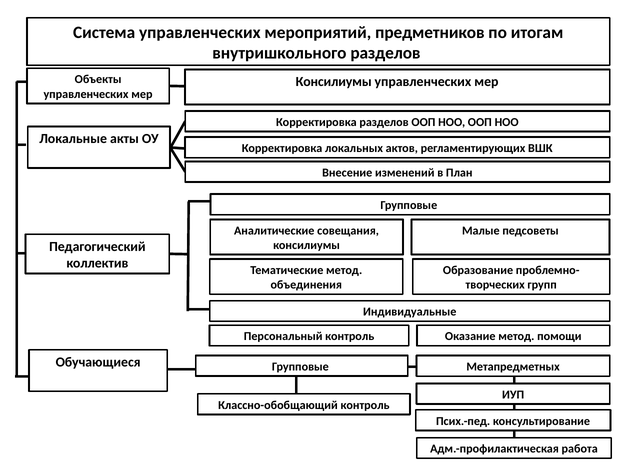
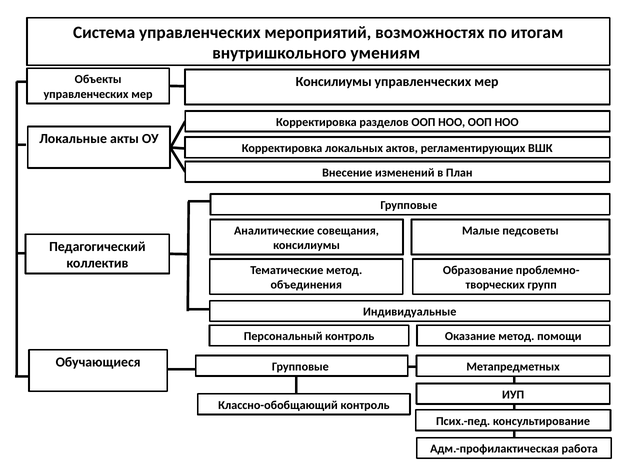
предметников: предметников -> возможностях
внутришкольного разделов: разделов -> умениям
